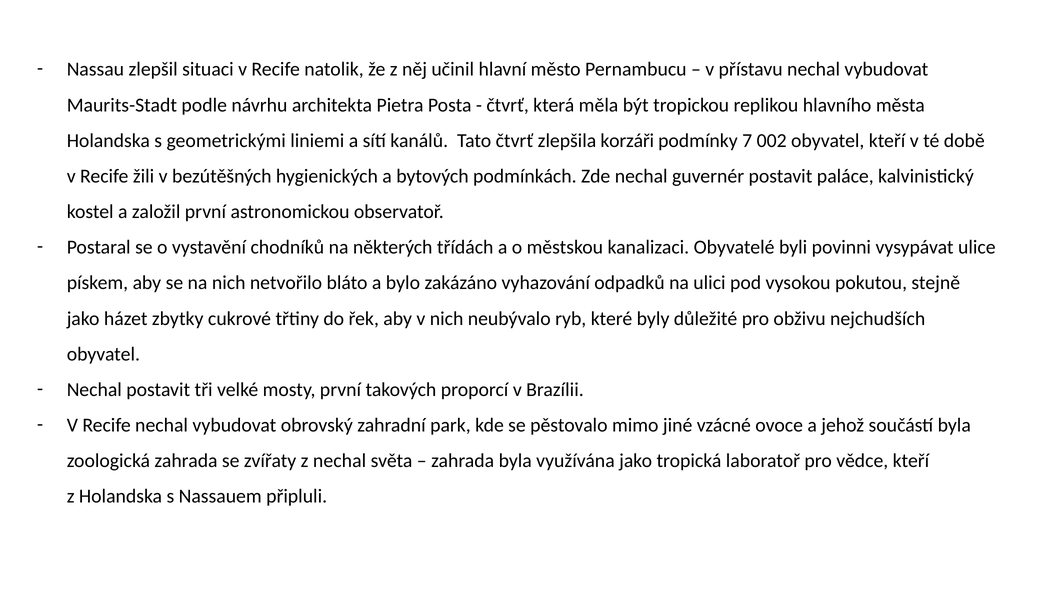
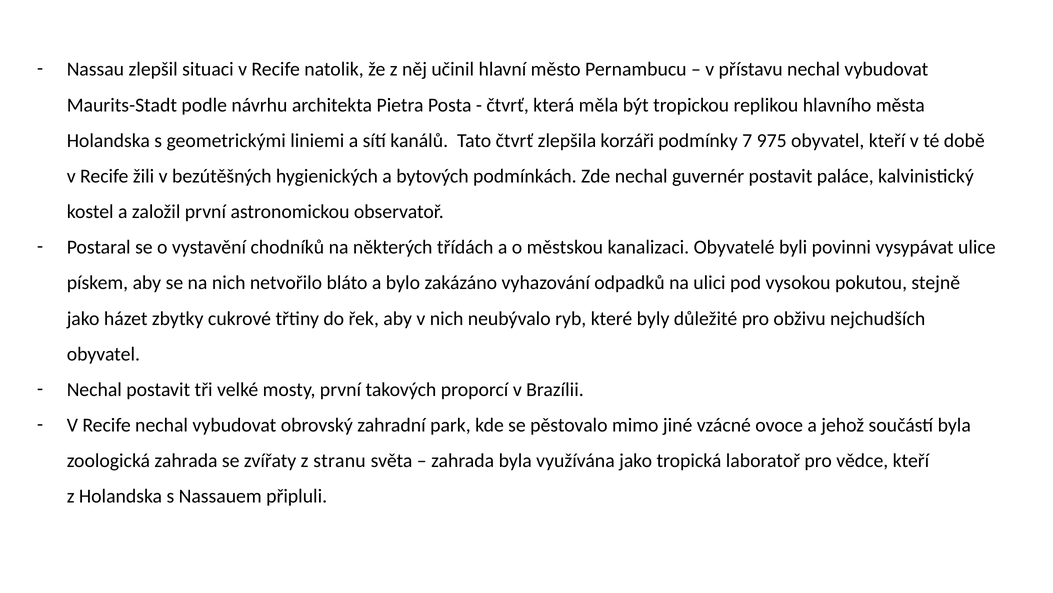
002: 002 -> 975
z nechal: nechal -> stranu
